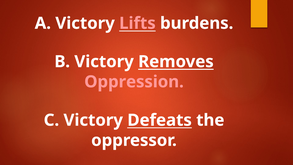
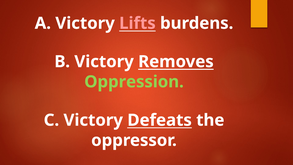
Oppression colour: pink -> light green
